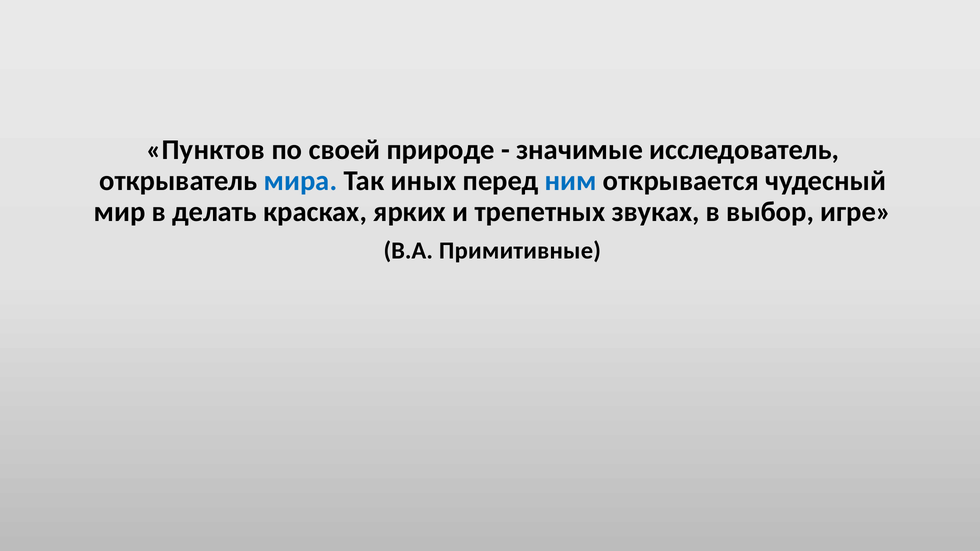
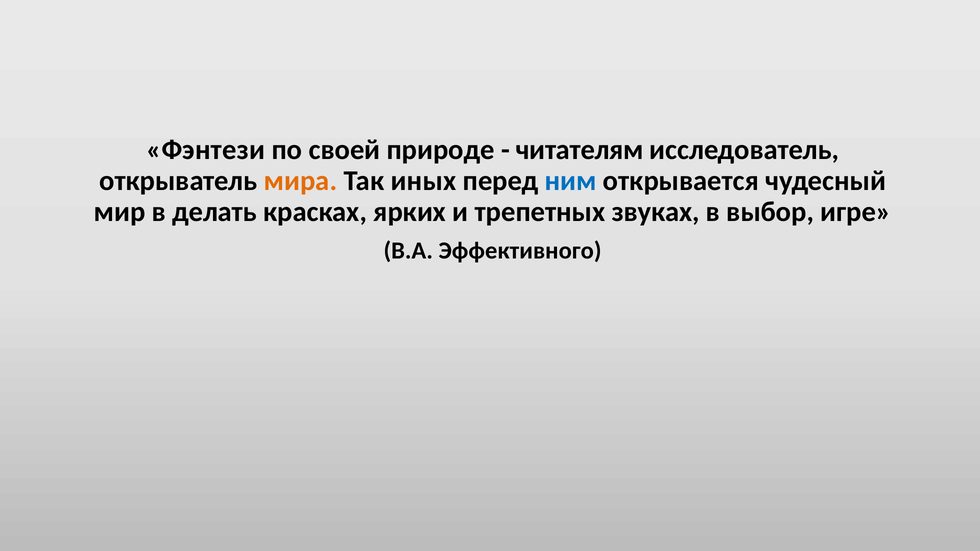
Пунктов: Пунктов -> Фэнтези
значимые: значимые -> читателям
мира colour: blue -> orange
Примитивные: Примитивные -> Эффективного
